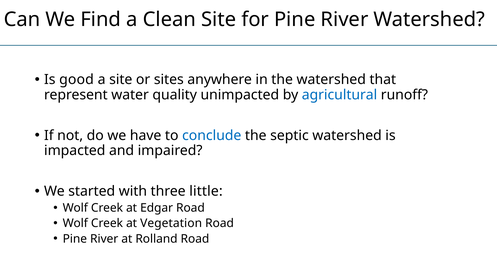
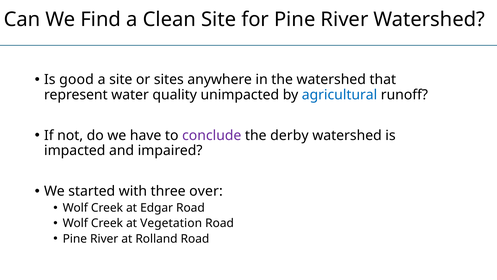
conclude colour: blue -> purple
septic: septic -> derby
little: little -> over
